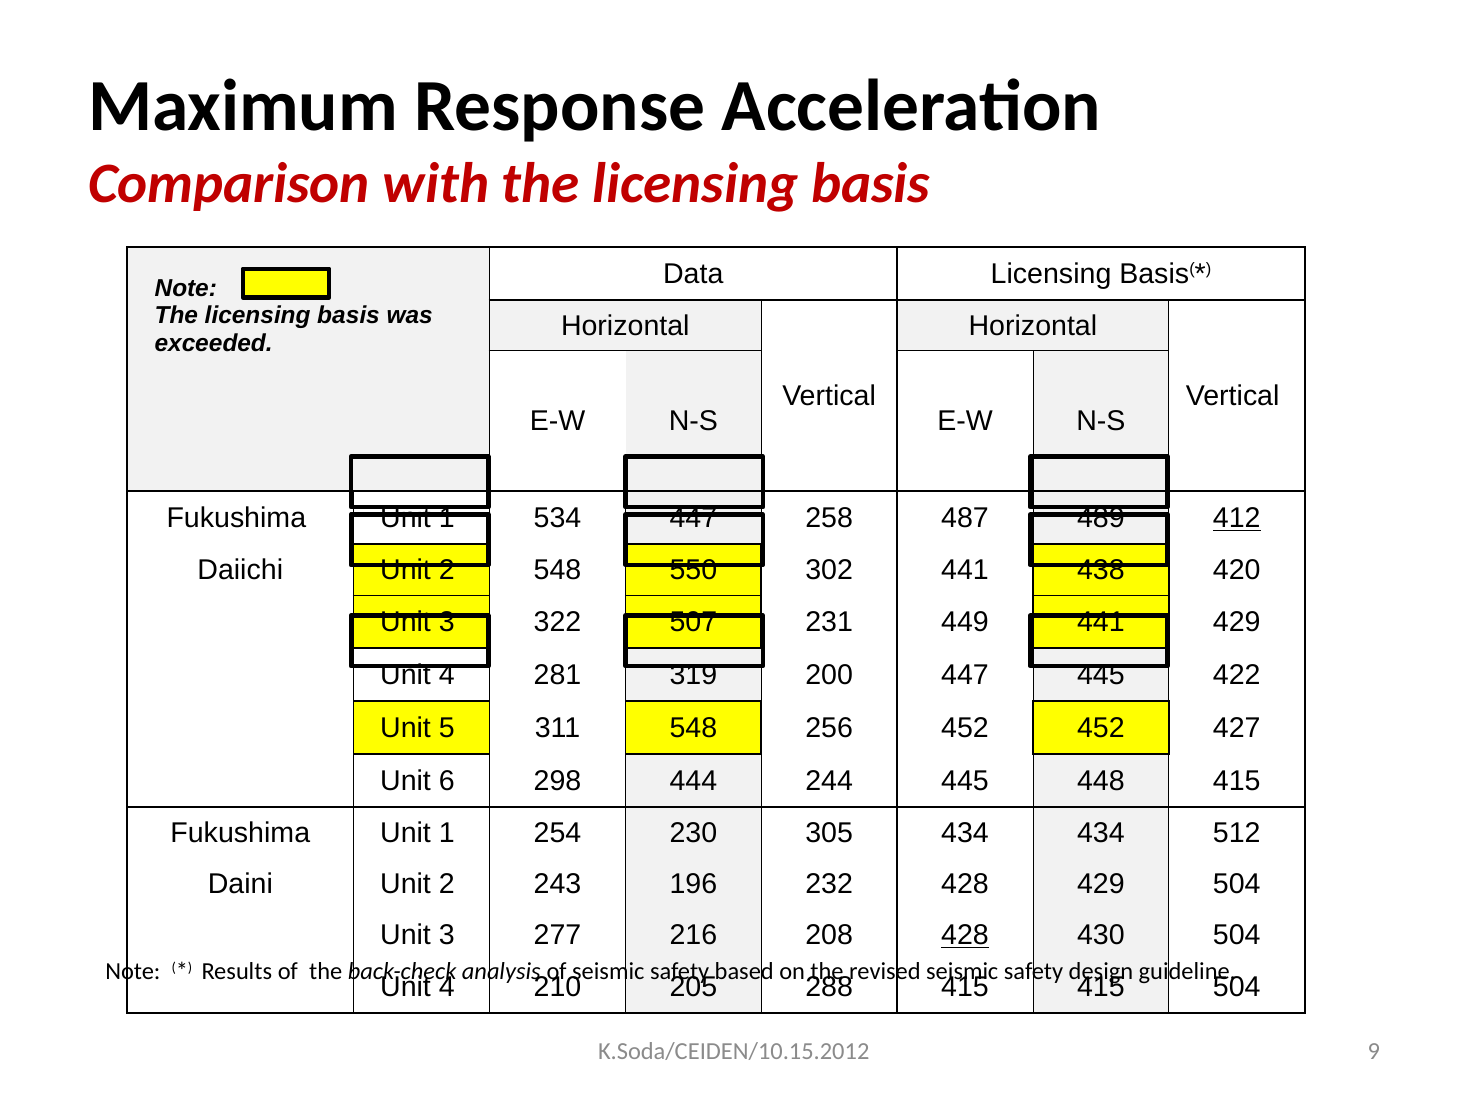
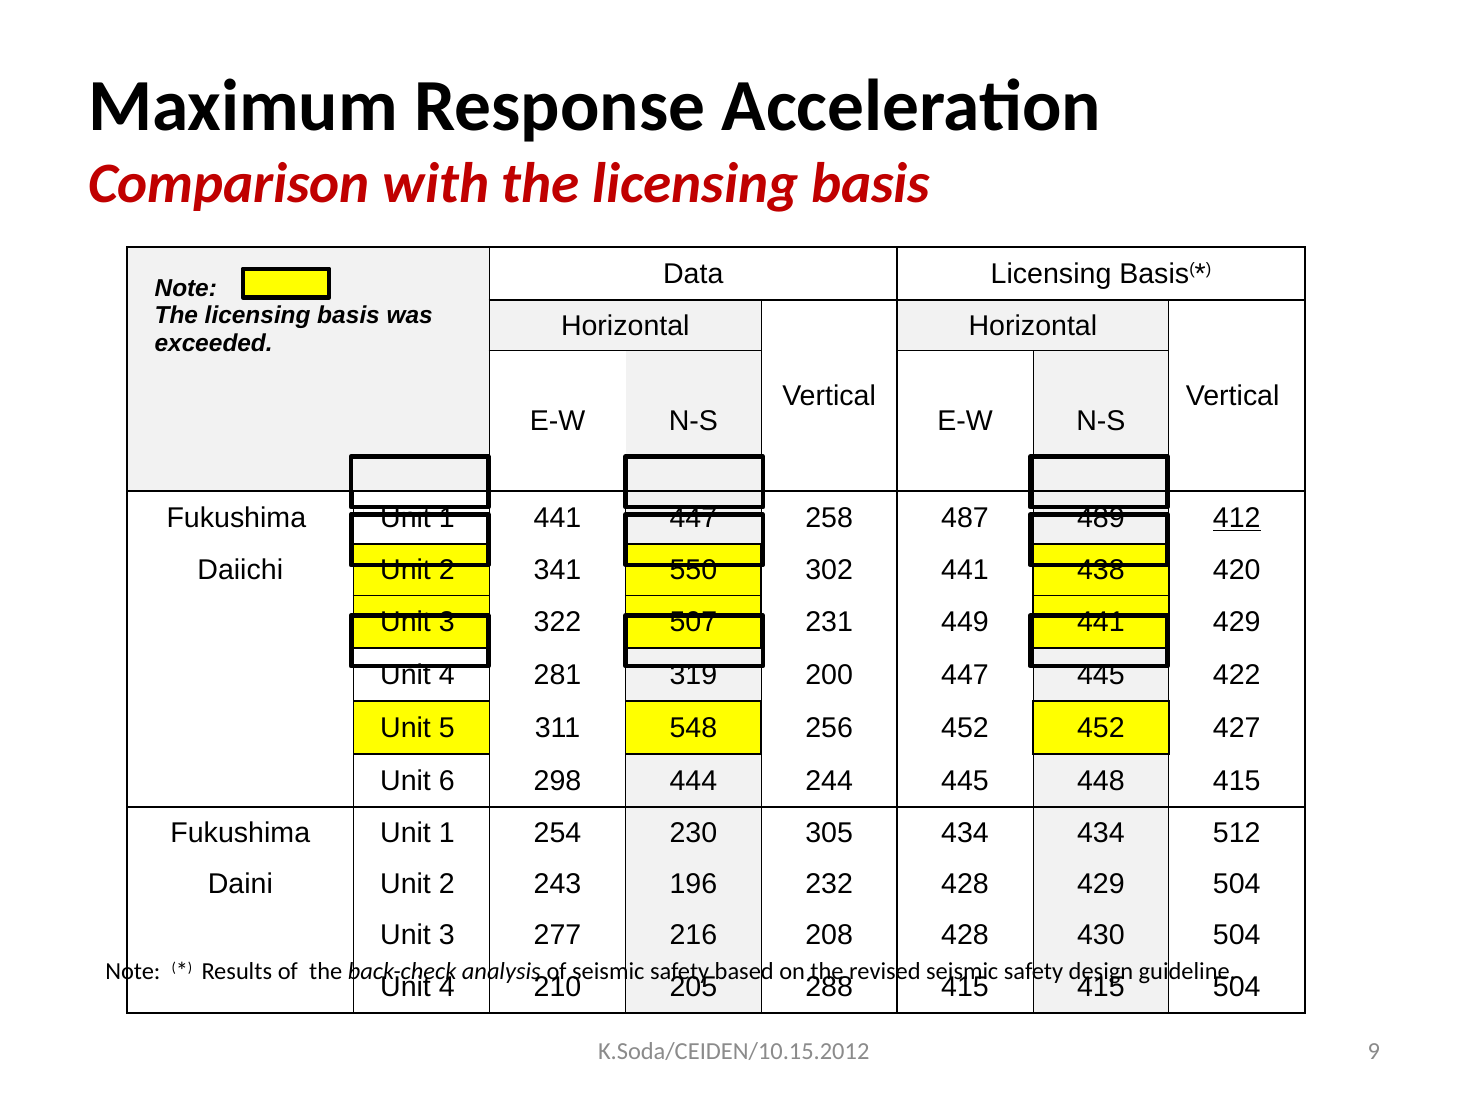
1 534: 534 -> 441
2 548: 548 -> 341
428 at (965, 935) underline: present -> none
